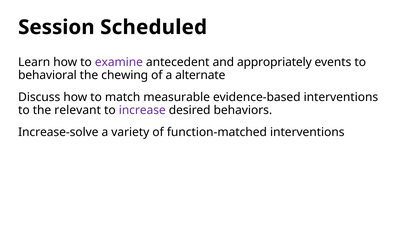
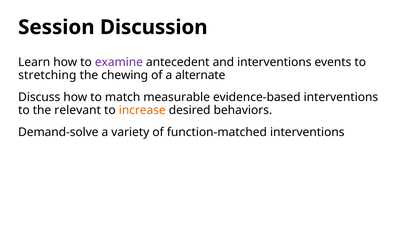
Scheduled: Scheduled -> Discussion
and appropriately: appropriately -> interventions
behavioral: behavioral -> stretching
increase colour: purple -> orange
Increase-solve: Increase-solve -> Demand-solve
